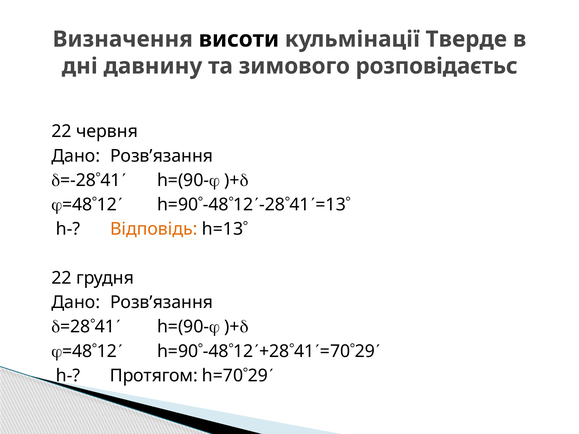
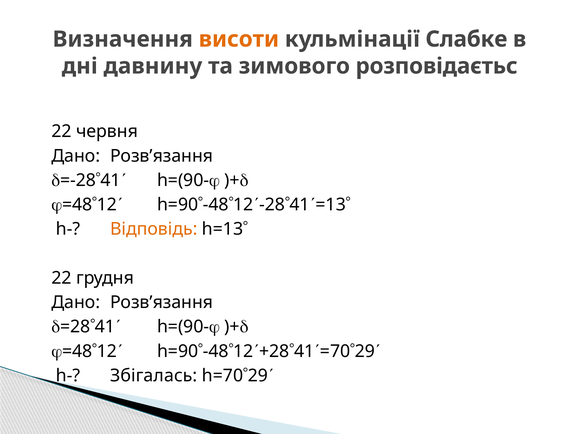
висоти colour: black -> orange
Тверде: Тверде -> Слабке
Протягом: Протягом -> Збігалась
